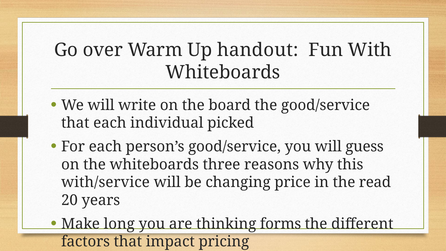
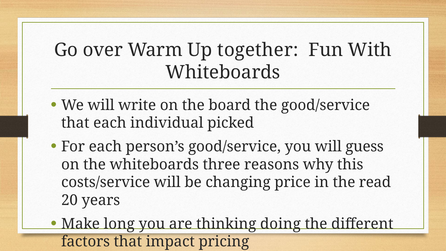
handout: handout -> together
with/service: with/service -> costs/service
forms: forms -> doing
